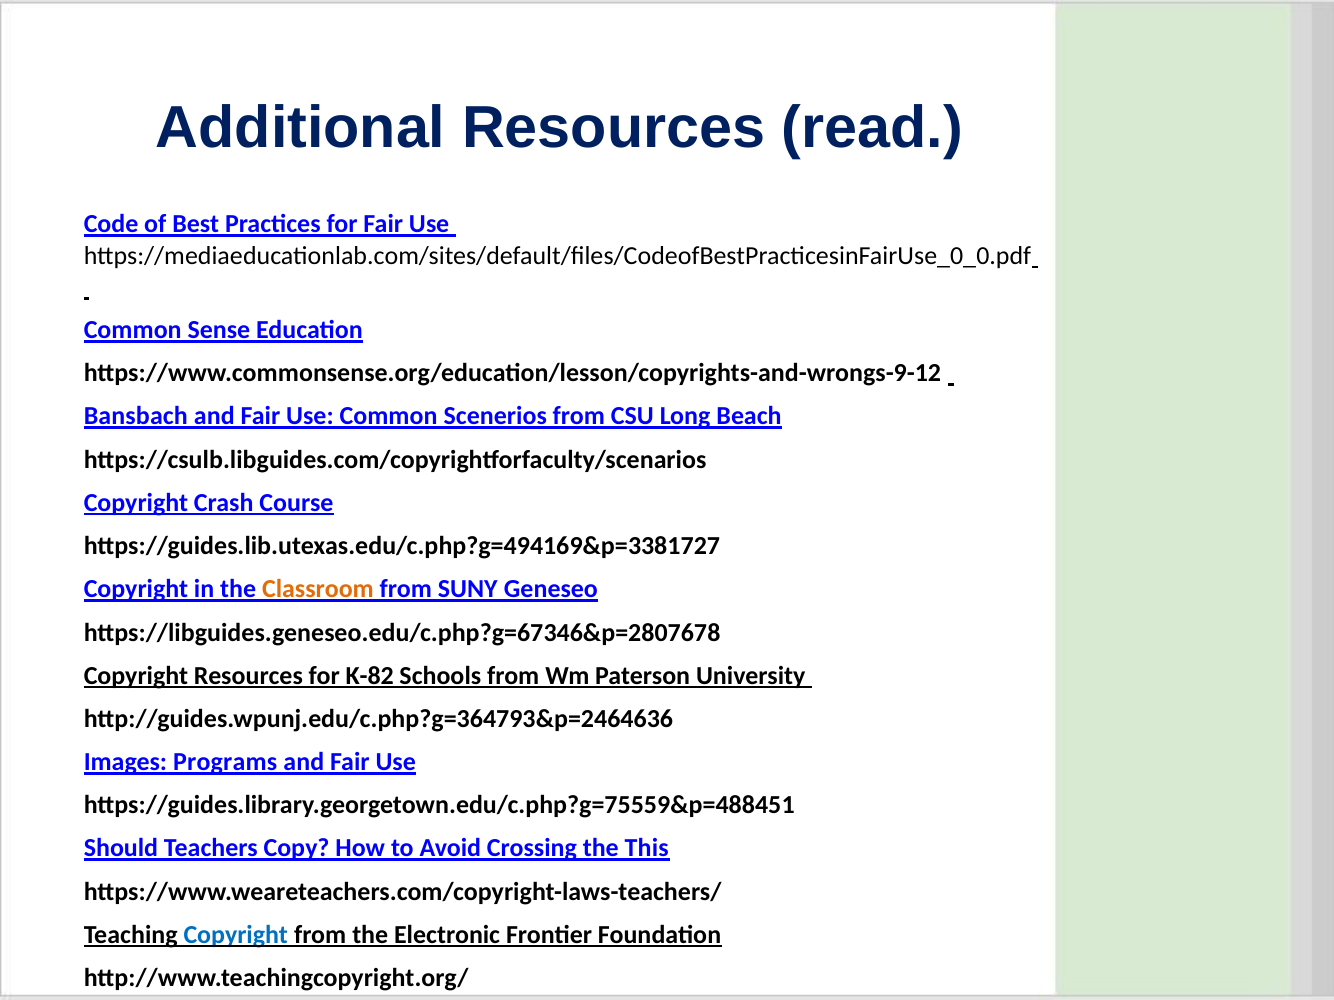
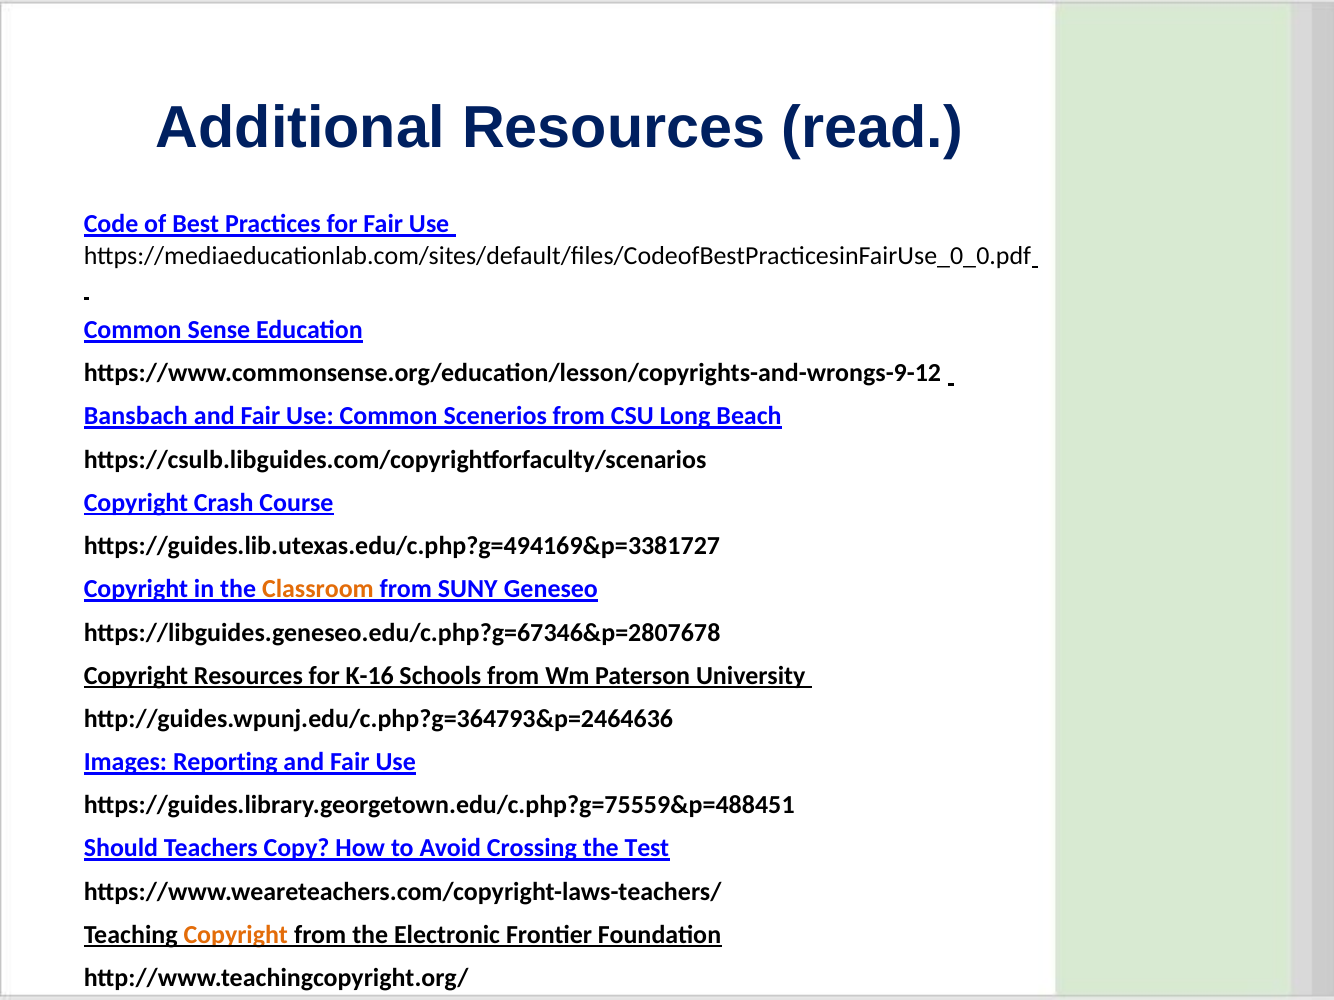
K-82: K-82 -> K-16
Programs: Programs -> Reporting
This: This -> Test
Copyright at (236, 935) colour: blue -> orange
